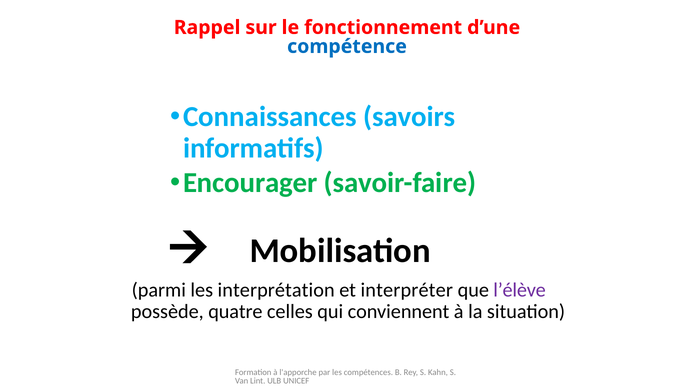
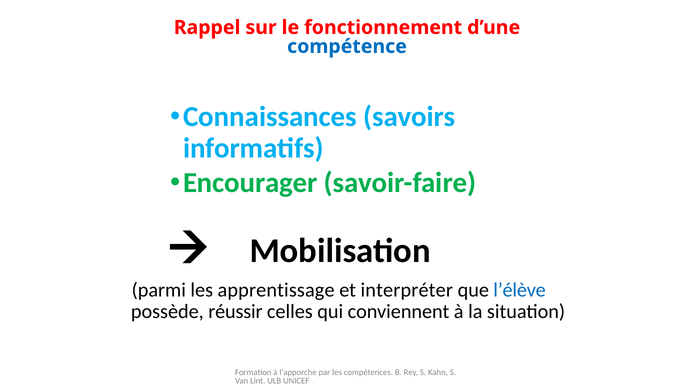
interprétation: interprétation -> apprentissage
l’élève colour: purple -> blue
quatre: quatre -> réussir
